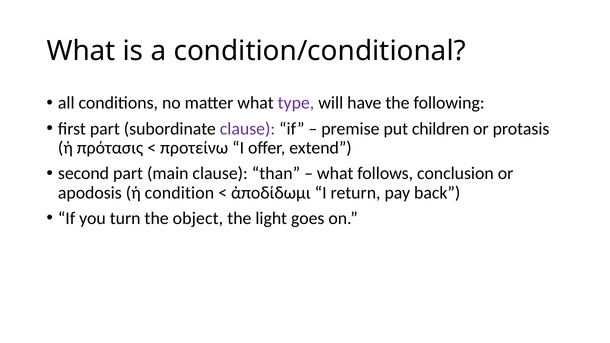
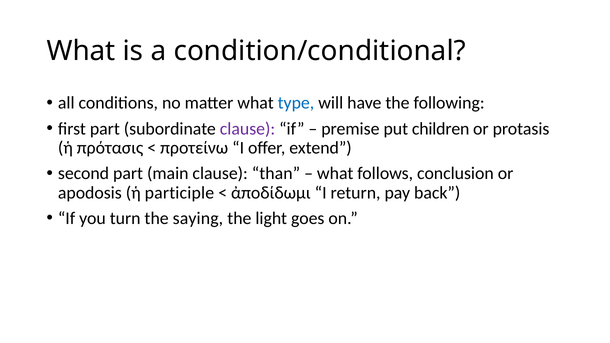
type colour: purple -> blue
condition: condition -> participle
object: object -> saying
